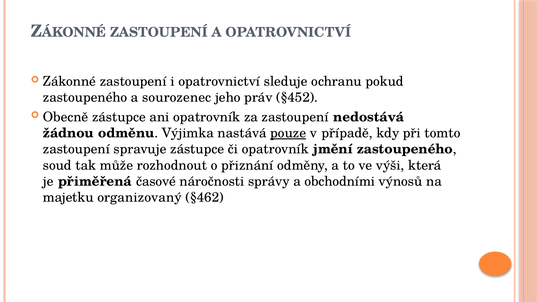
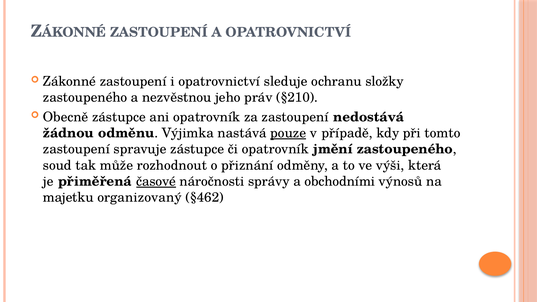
pokud: pokud -> složky
sourozenec: sourozenec -> nezvěstnou
§452: §452 -> §210
časové underline: none -> present
